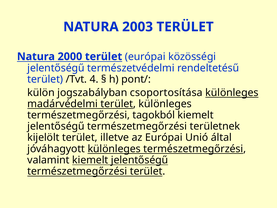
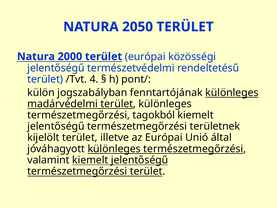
2003: 2003 -> 2050
csoportosítása: csoportosítása -> fenntartójának
